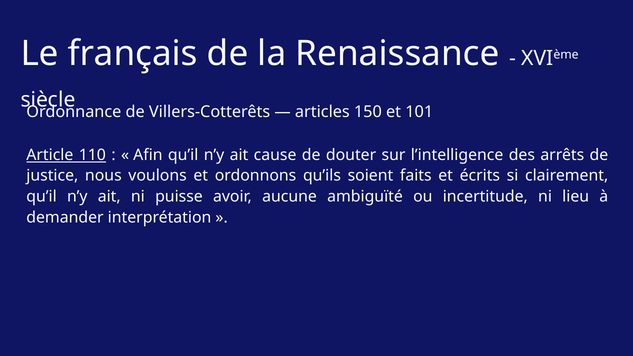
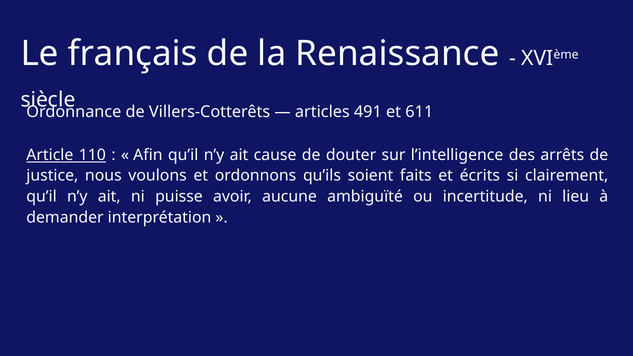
150: 150 -> 491
101: 101 -> 611
